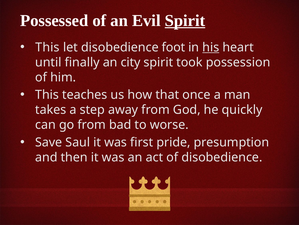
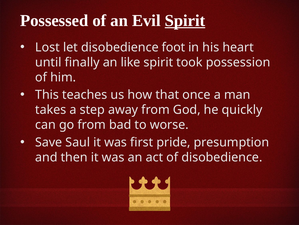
This at (47, 47): This -> Lost
his underline: present -> none
city: city -> like
